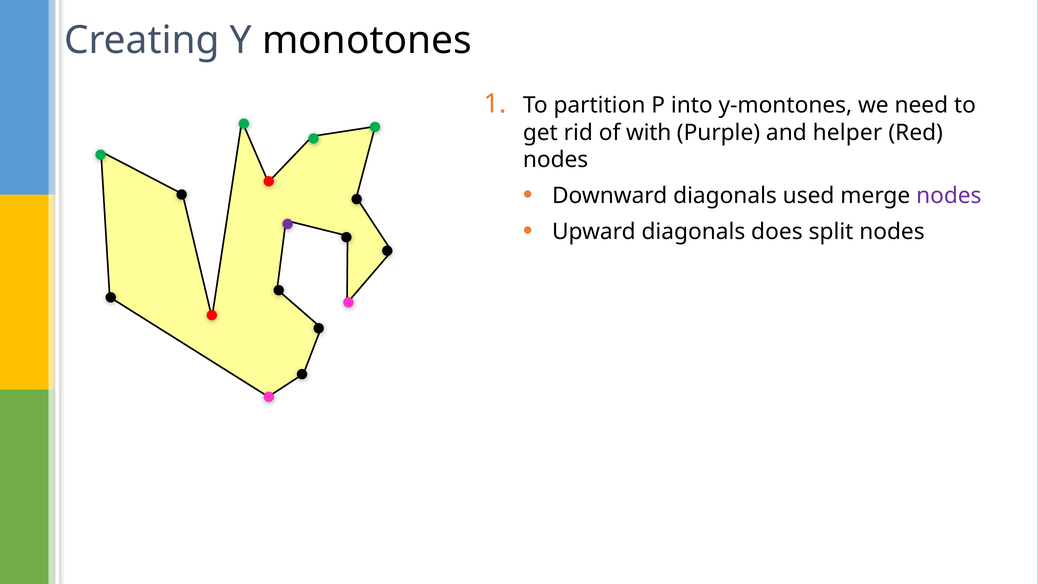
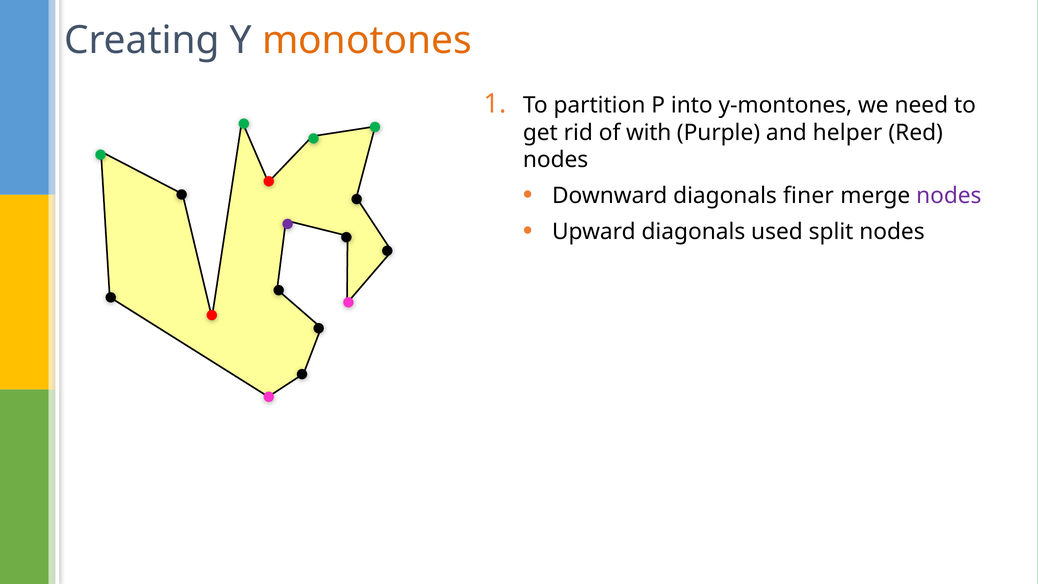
monotones colour: black -> orange
used: used -> finer
does: does -> used
